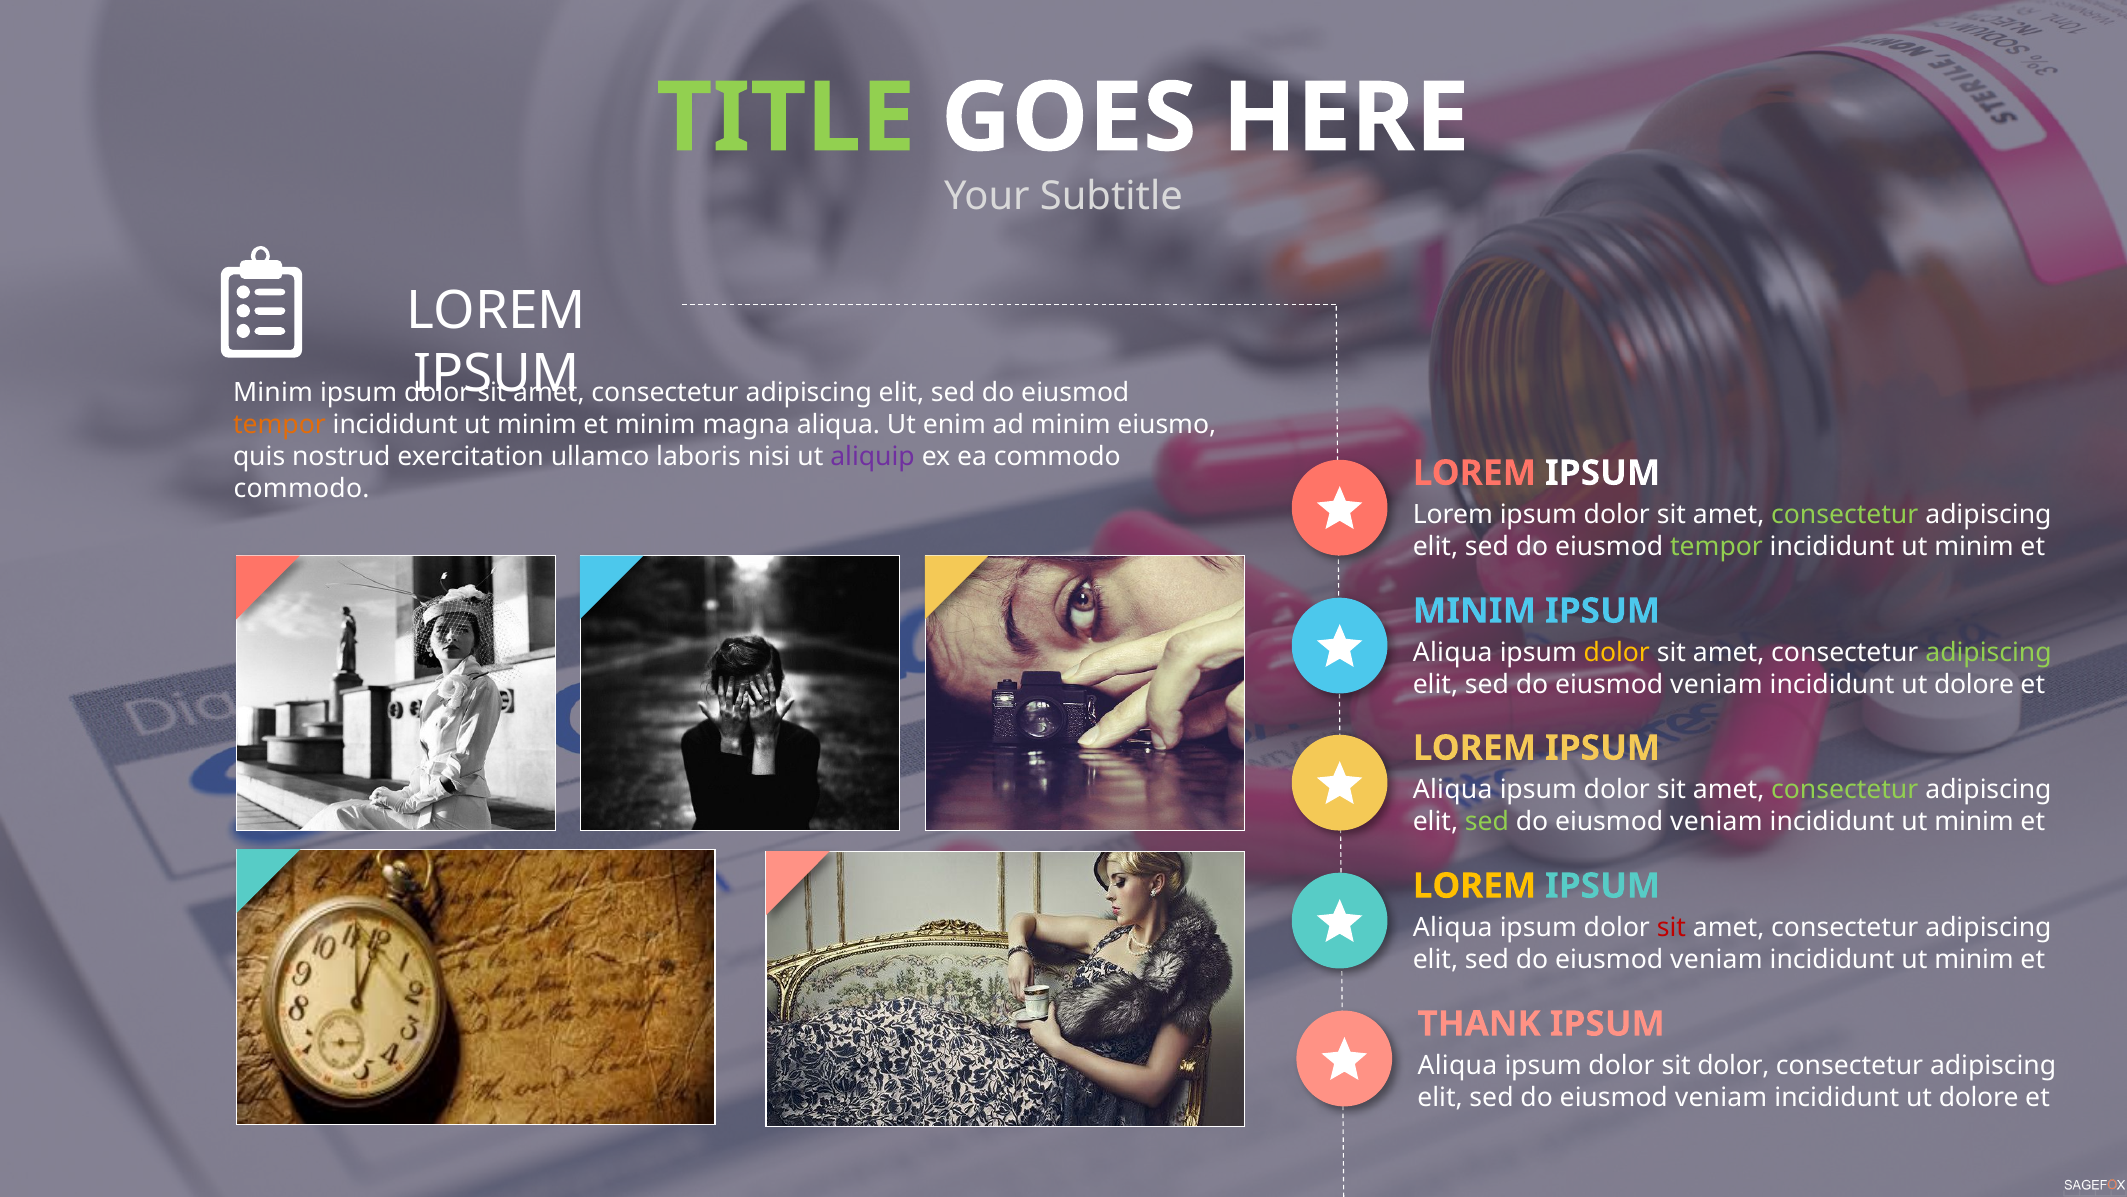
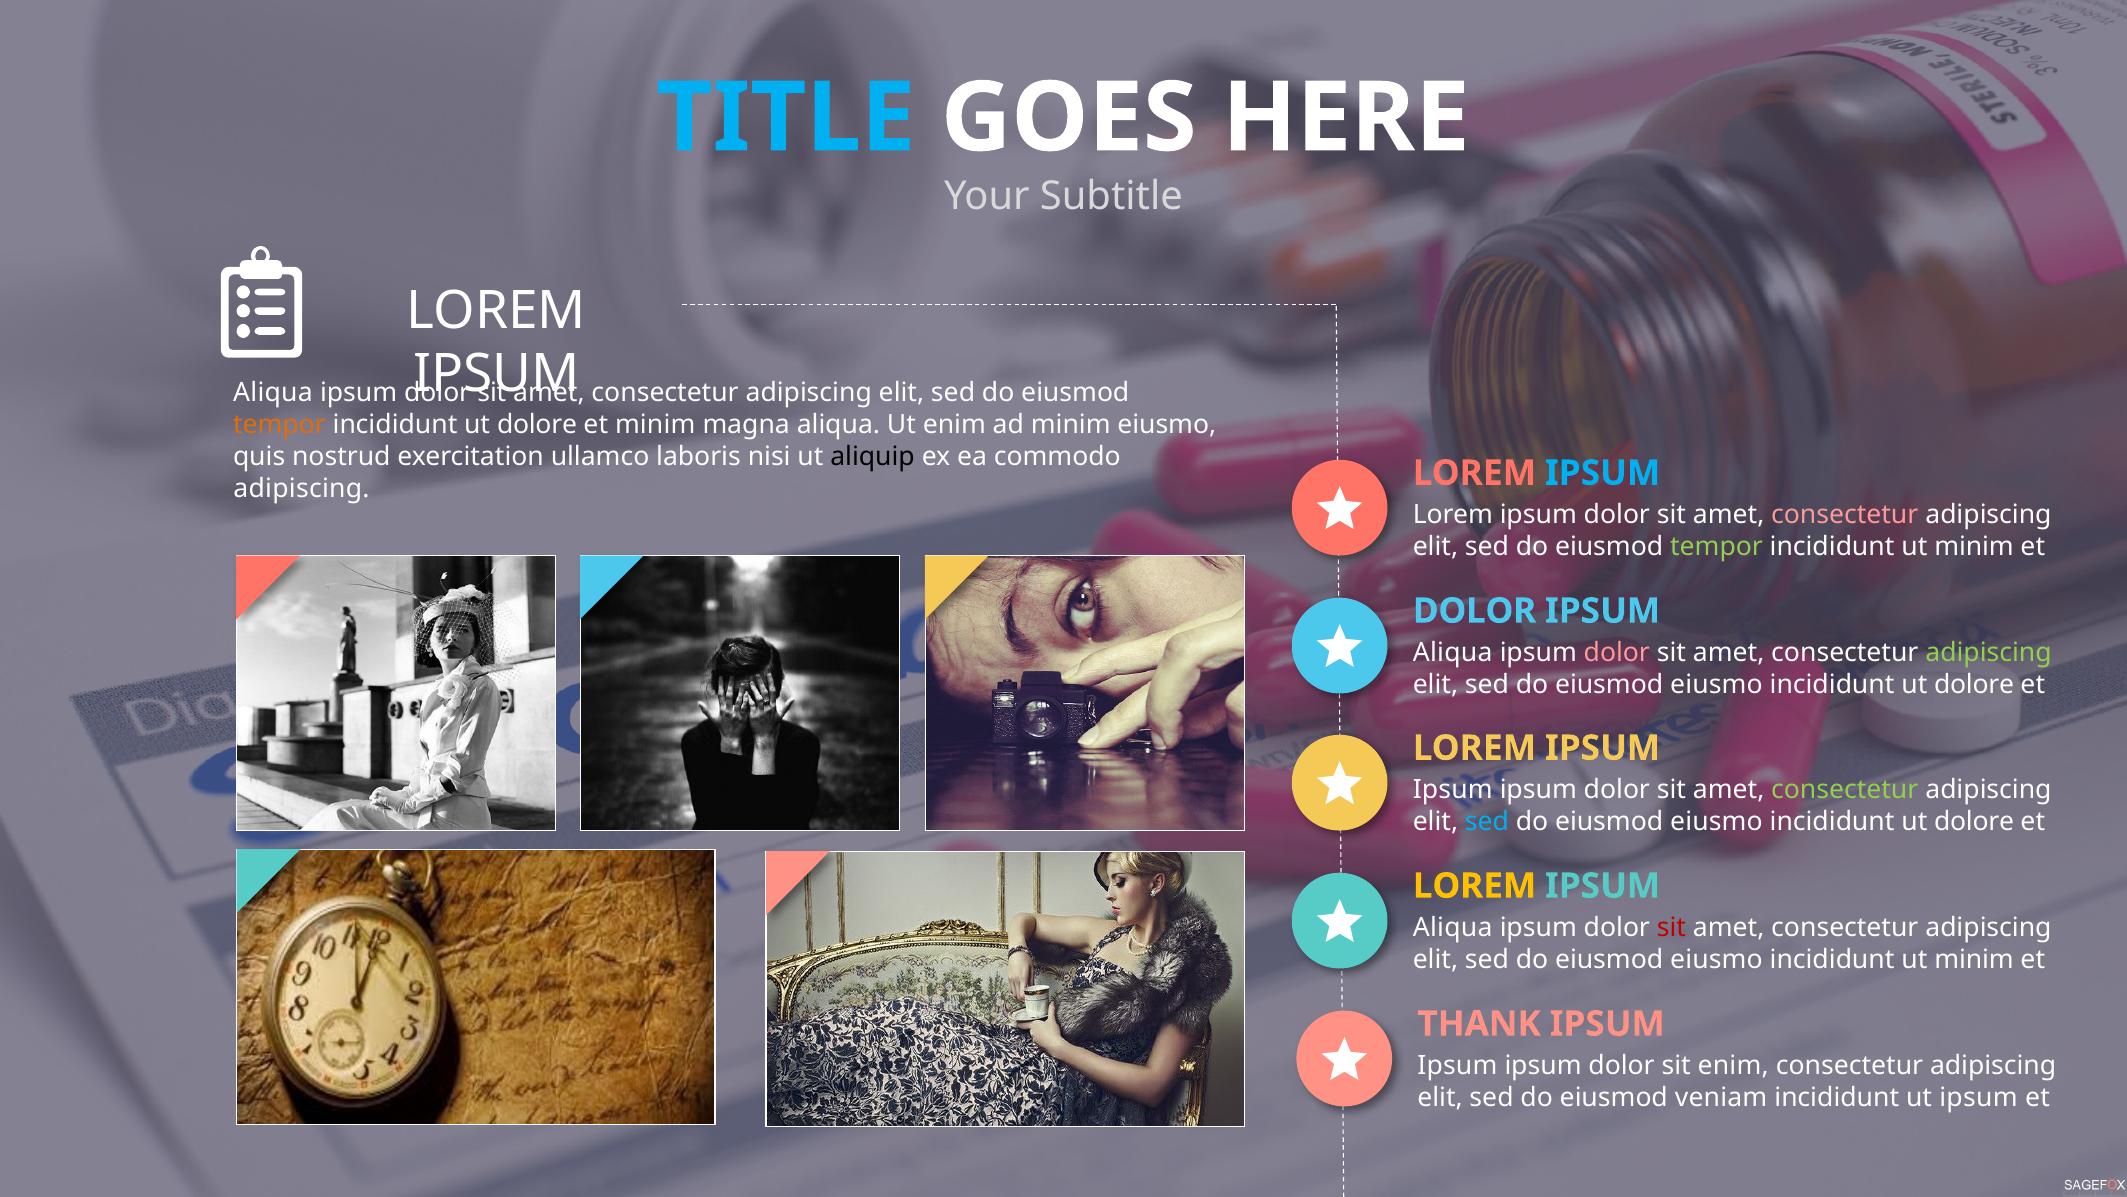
TITLE colour: light green -> light blue
Minim at (273, 392): Minim -> Aliqua
minim at (537, 424): minim -> dolore
aliquip colour: purple -> black
IPSUM at (1603, 473) colour: white -> light blue
commodo at (302, 488): commodo -> adipiscing
consectetur at (1845, 515) colour: light green -> pink
MINIM at (1474, 611): MINIM -> DOLOR
dolor at (1617, 653) colour: yellow -> pink
veniam at (1716, 685): veniam -> eiusmo
Aliqua at (1453, 790): Aliqua -> Ipsum
sed at (1487, 822) colour: light green -> light blue
veniam at (1716, 822): veniam -> eiusmo
minim at (1974, 822): minim -> dolore
veniam at (1716, 959): veniam -> eiusmo
Aliqua at (1457, 1065): Aliqua -> Ipsum
sit dolor: dolor -> enim
dolore at (1979, 1097): dolore -> ipsum
